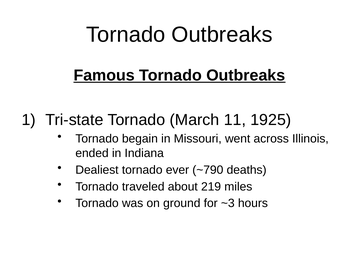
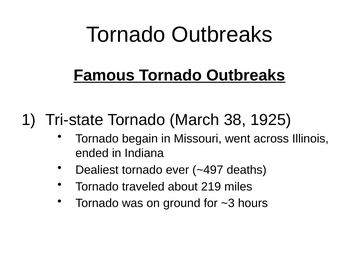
11: 11 -> 38
~790: ~790 -> ~497
